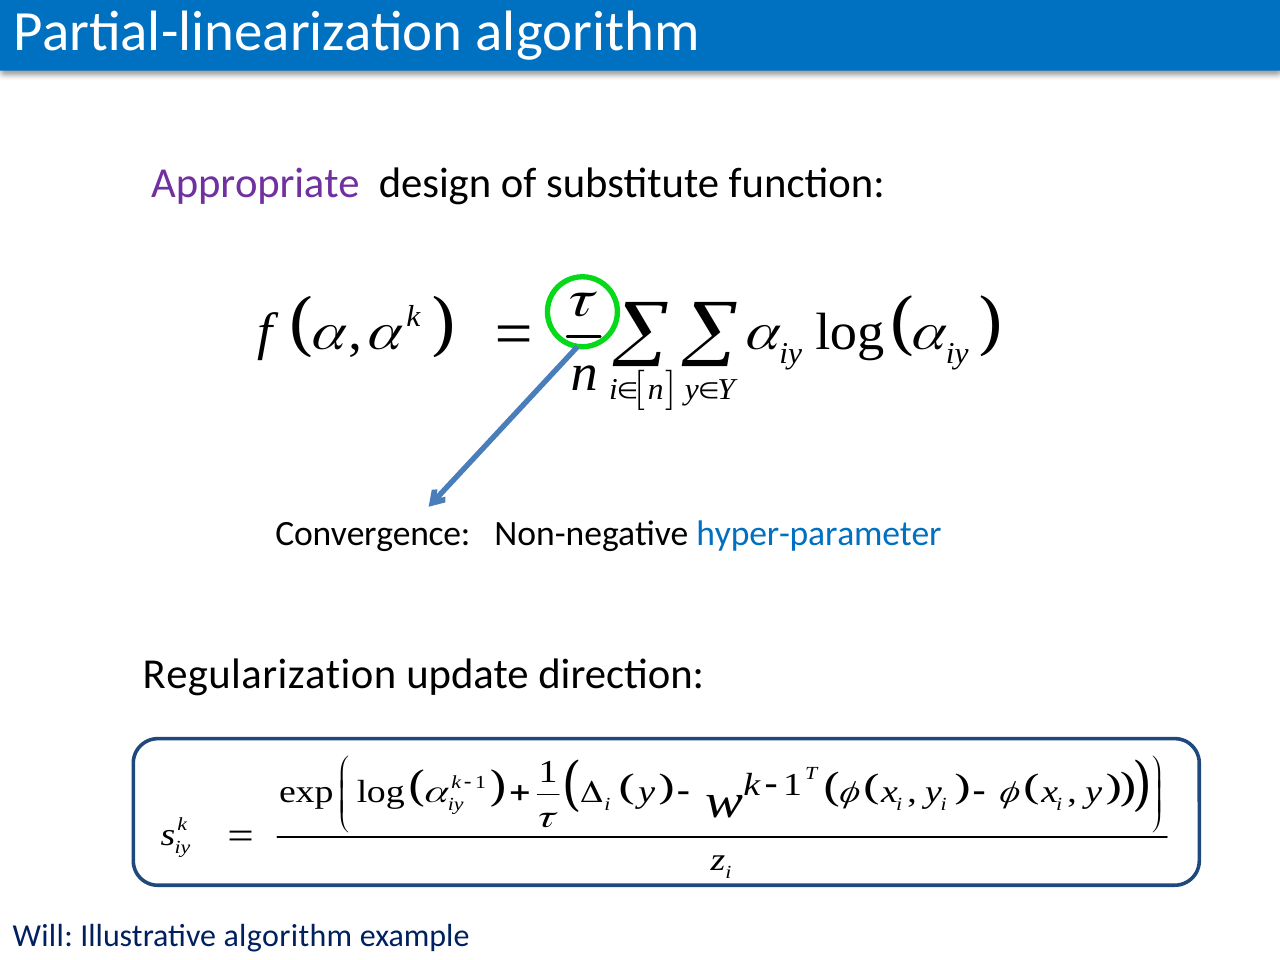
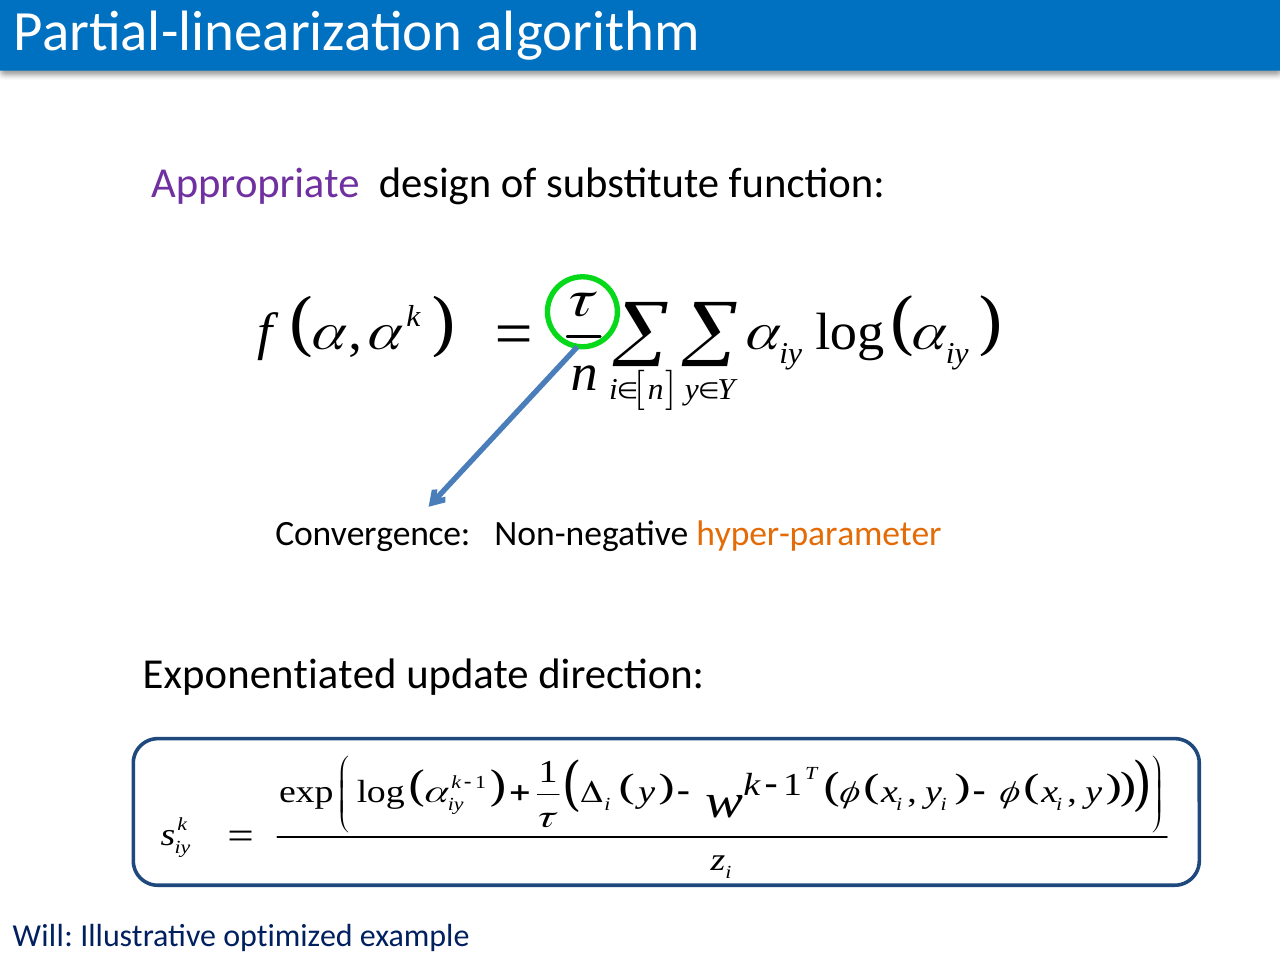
hyper-parameter colour: blue -> orange
Regularization: Regularization -> Exponentiated
Illustrative algorithm: algorithm -> optimized
